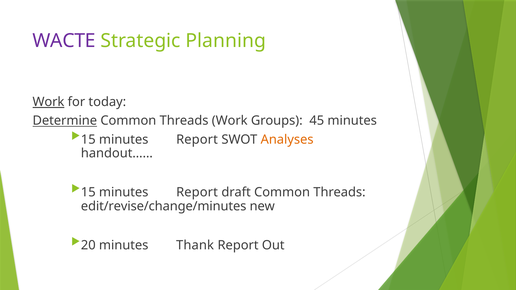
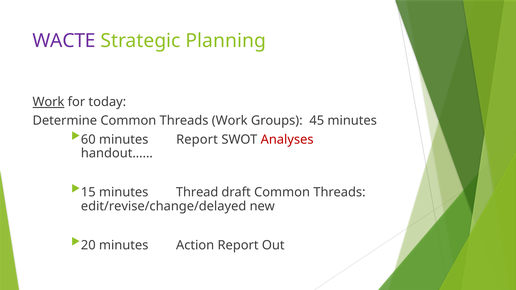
Determine underline: present -> none
15 at (88, 140): 15 -> 60
Analyses colour: orange -> red
Report at (197, 193): Report -> Thread
edit/revise/change/minutes: edit/revise/change/minutes -> edit/revise/change/delayed
Thank: Thank -> Action
